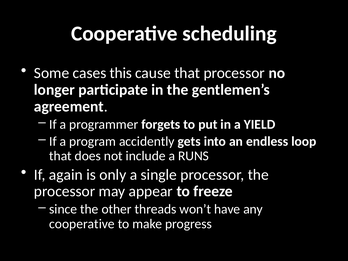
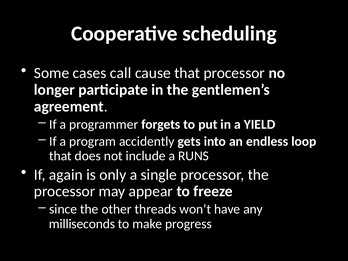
this: this -> call
cooperative at (82, 224): cooperative -> milliseconds
